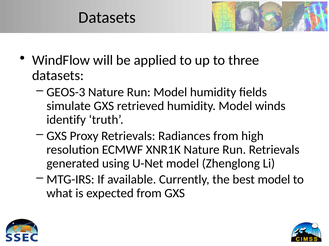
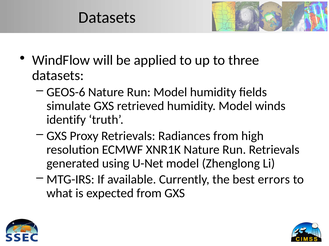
GEOS-3: GEOS-3 -> GEOS-6
best model: model -> errors
